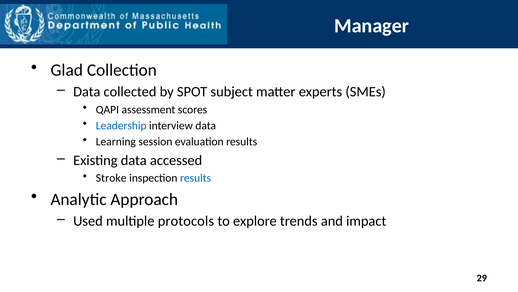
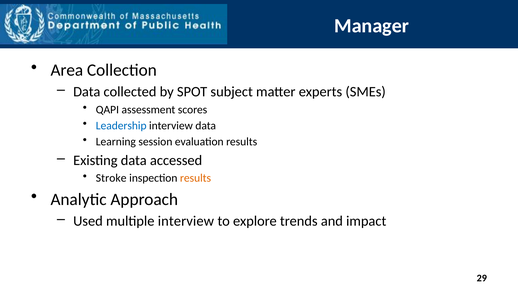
Glad: Glad -> Area
results at (196, 178) colour: blue -> orange
multiple protocols: protocols -> interview
